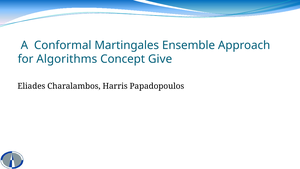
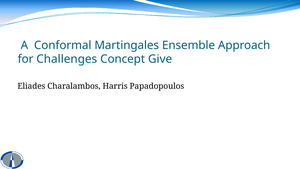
Algorithms: Algorithms -> Challenges
